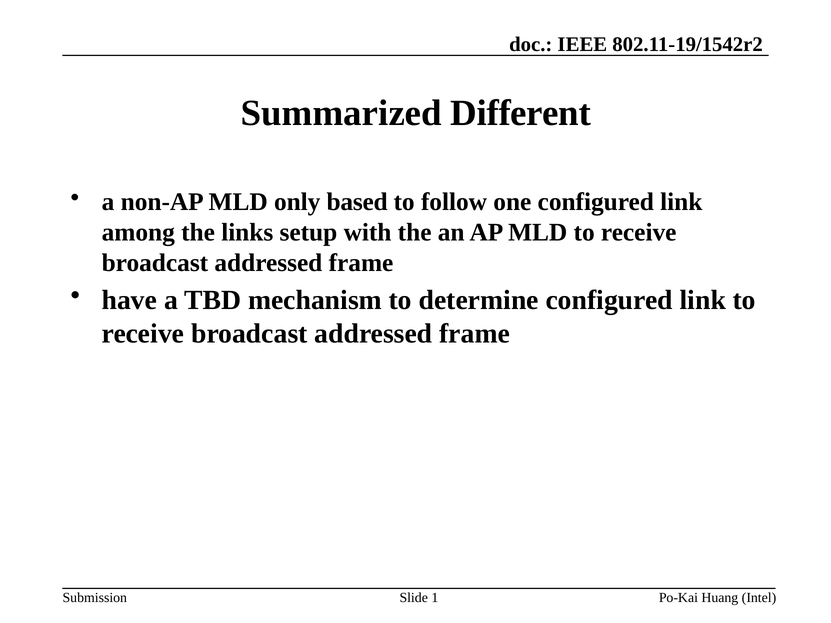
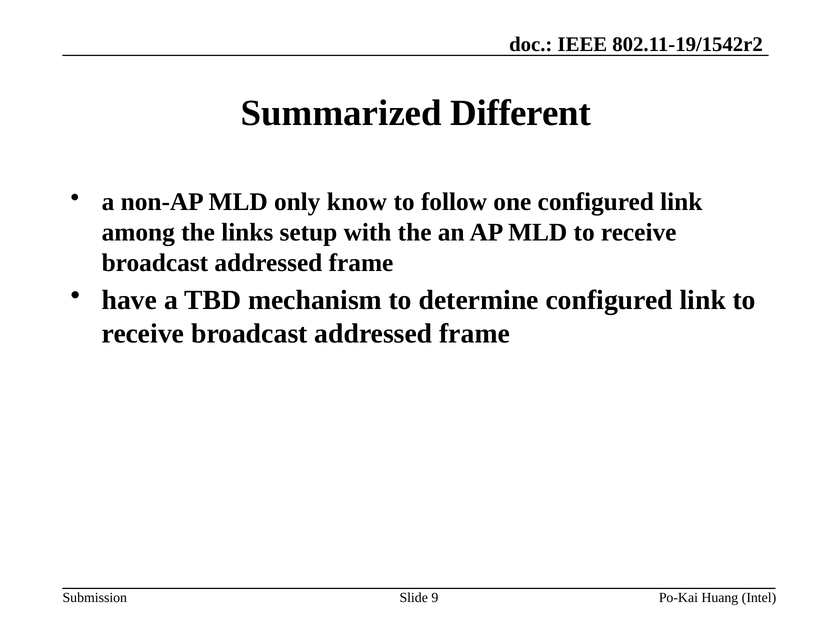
based: based -> know
1: 1 -> 9
